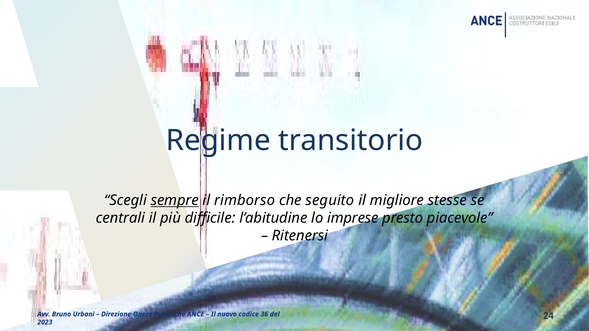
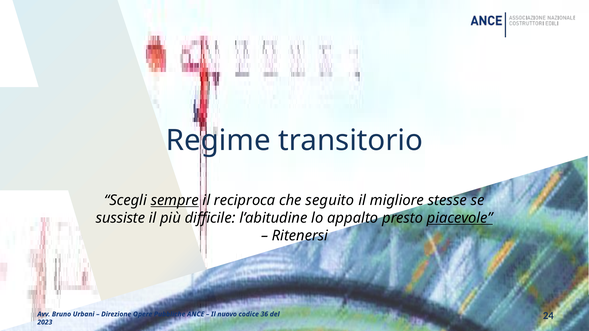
rimborso: rimborso -> reciproca
centrali: centrali -> sussiste
imprese: imprese -> appalto
piacevole underline: none -> present
